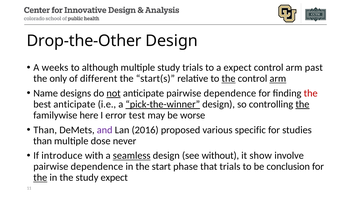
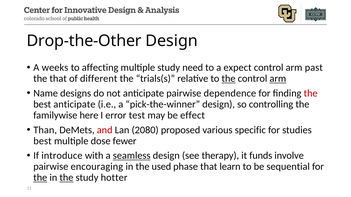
although: although -> affecting
study trials: trials -> need
the only: only -> that
start(s: start(s -> trials(s
not underline: present -> none
pick-the-winner underline: present -> none
the at (302, 104) underline: present -> none
worse: worse -> effect
and colour: purple -> red
2016: 2016 -> 2080
than at (43, 141): than -> best
never: never -> fewer
without: without -> therapy
show: show -> funds
dependence at (97, 167): dependence -> encouraging
start: start -> used
that trials: trials -> learn
conclusion: conclusion -> sequential
the at (66, 178) underline: none -> present
study expect: expect -> hotter
